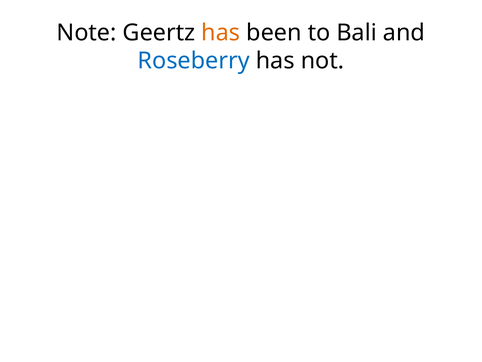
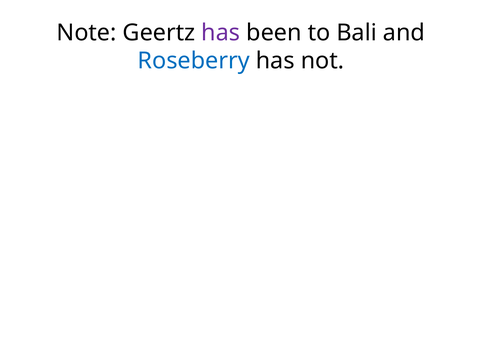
has at (221, 33) colour: orange -> purple
